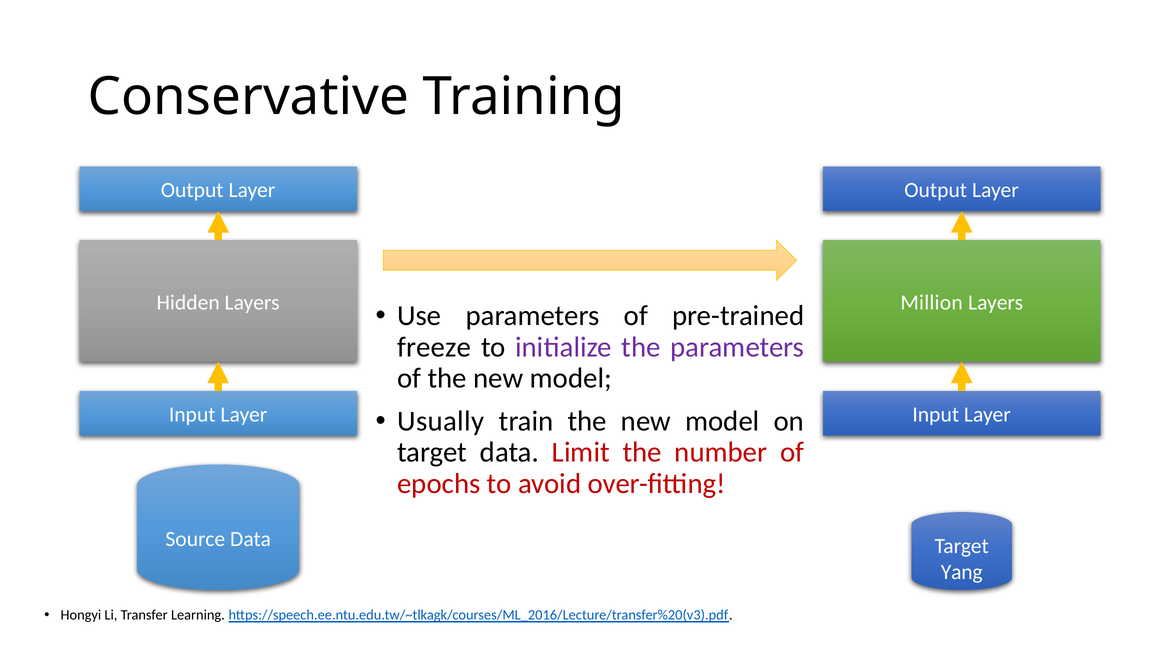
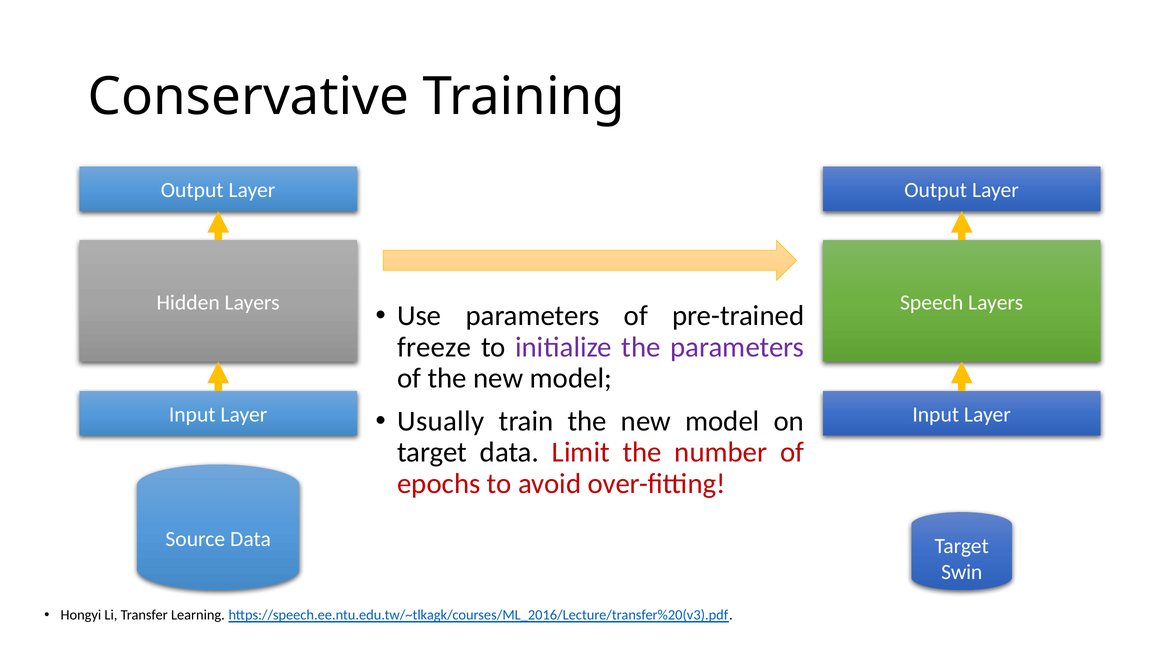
Million: Million -> Speech
Yang: Yang -> Swin
